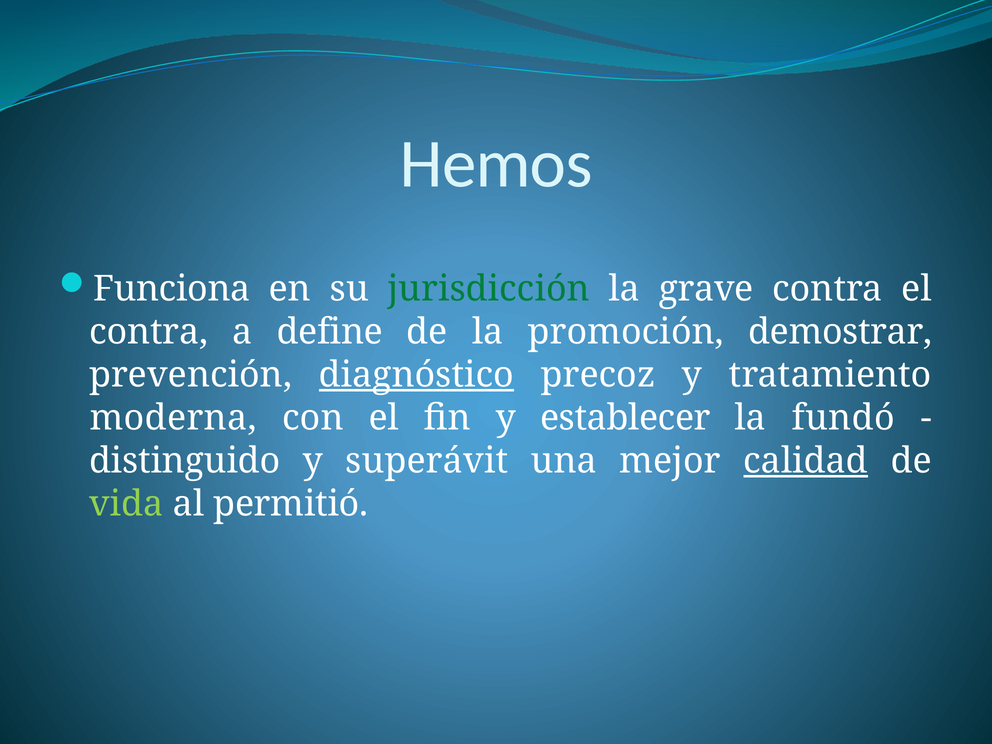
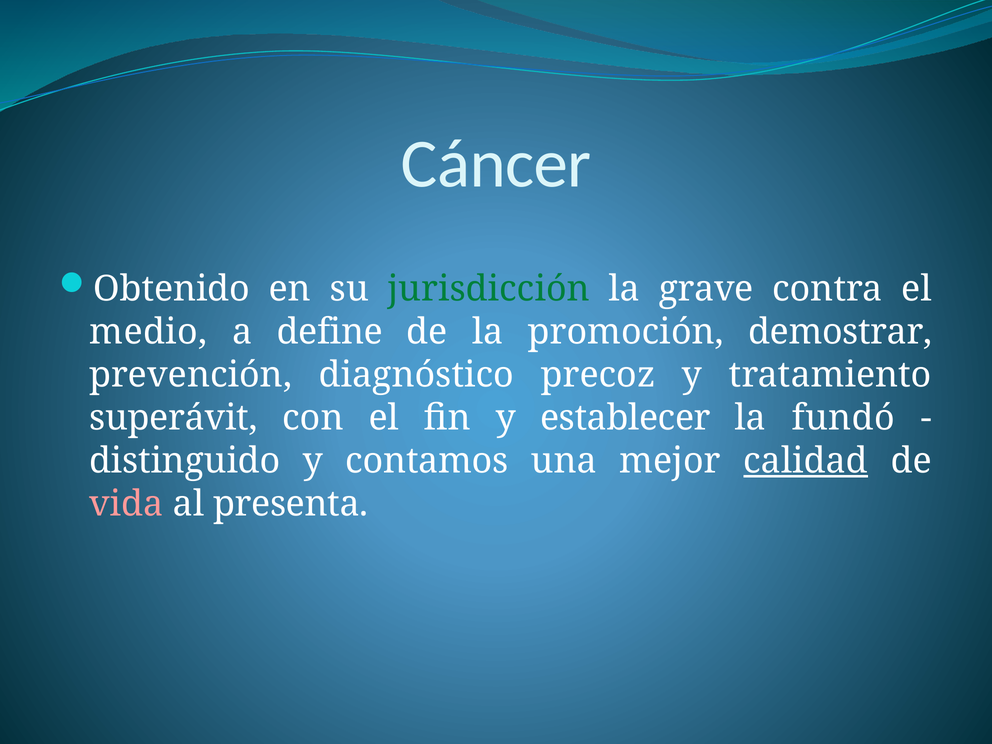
Hemos: Hemos -> Cáncer
Funciona: Funciona -> Obtenido
contra at (149, 332): contra -> medio
diagnóstico underline: present -> none
moderna: moderna -> superávit
superávit: superávit -> contamos
vida colour: light green -> pink
permitió: permitió -> presenta
